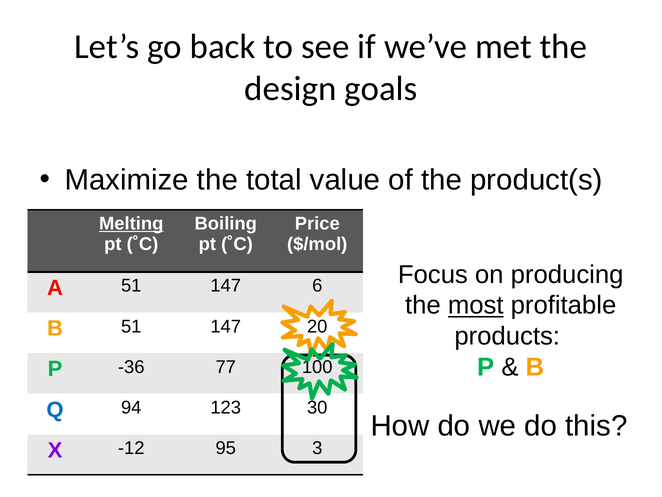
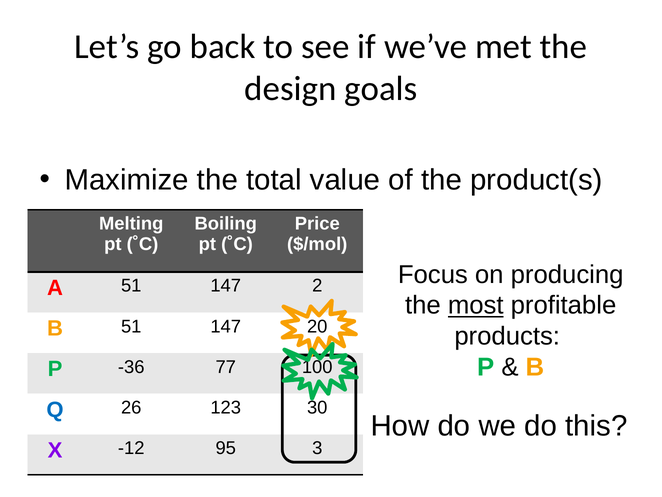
Melting underline: present -> none
6: 6 -> 2
94: 94 -> 26
